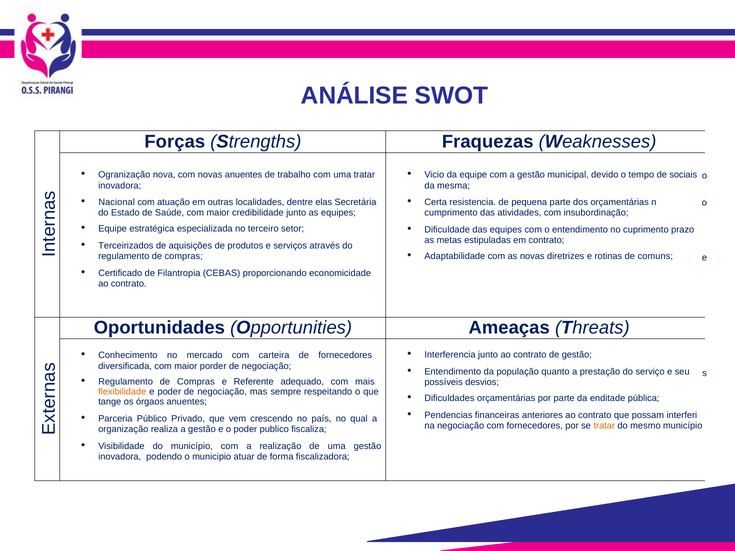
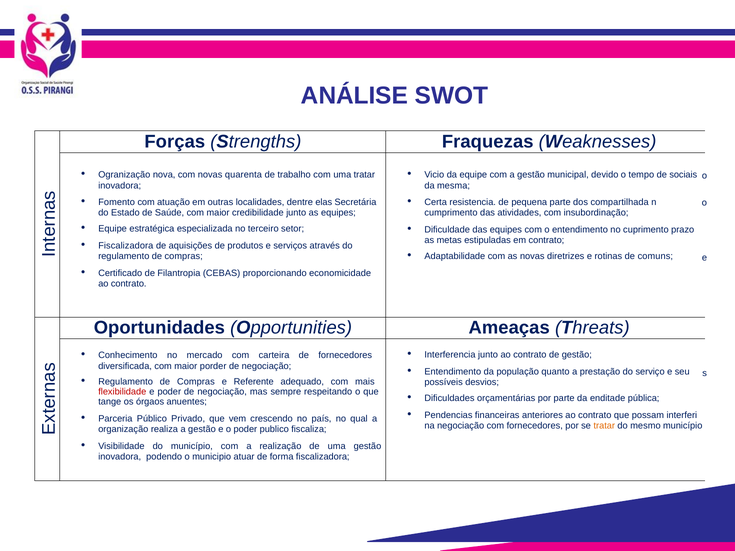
novas anuentes: anuentes -> quarenta
Nacional: Nacional -> Fomento
dos orçamentárias: orçamentárias -> compartilhada
Terceirizados at (126, 246): Terceirizados -> Fiscalizadora
flexibilidade colour: orange -> red
